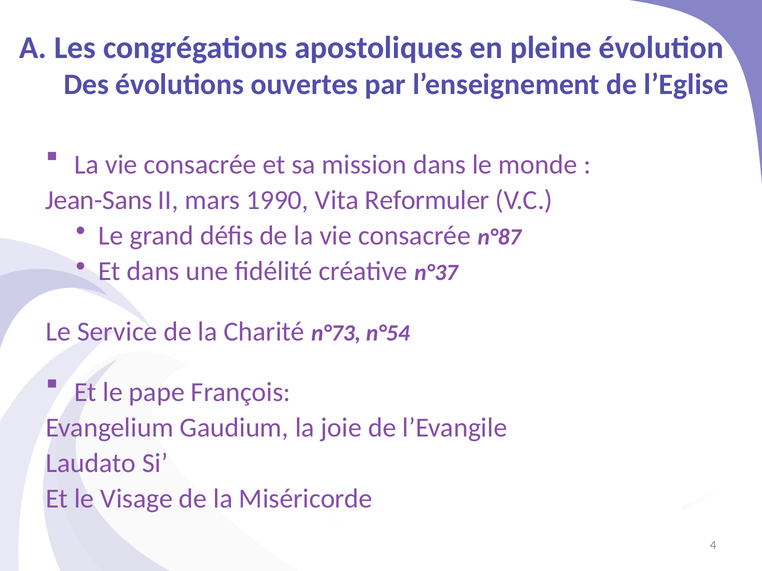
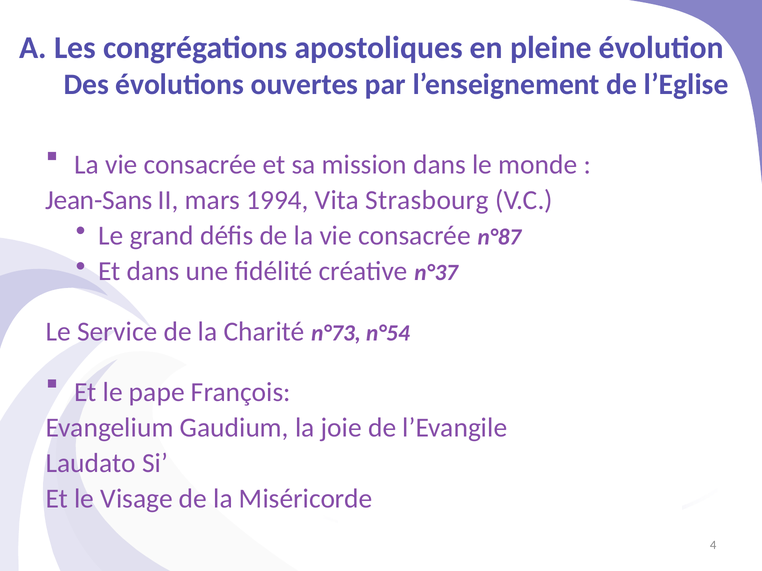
1990: 1990 -> 1994
Reformuler: Reformuler -> Strasbourg
